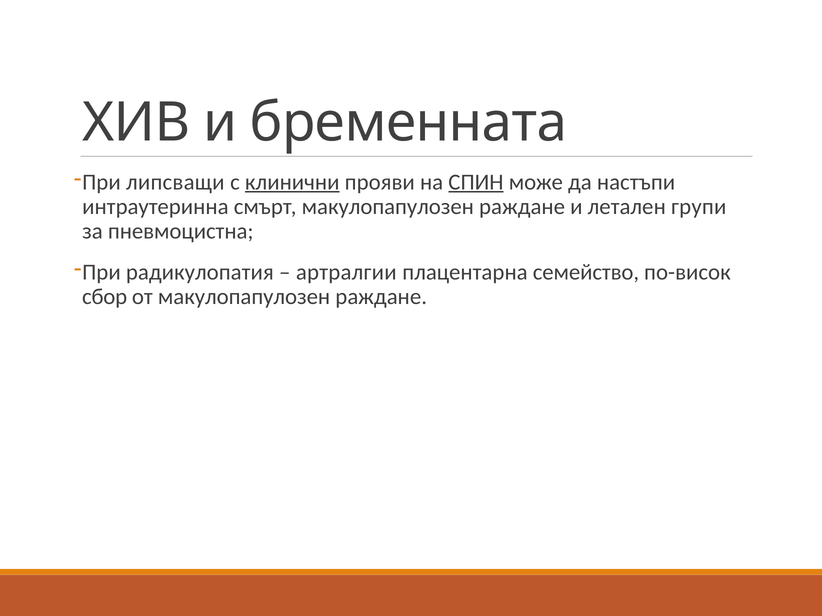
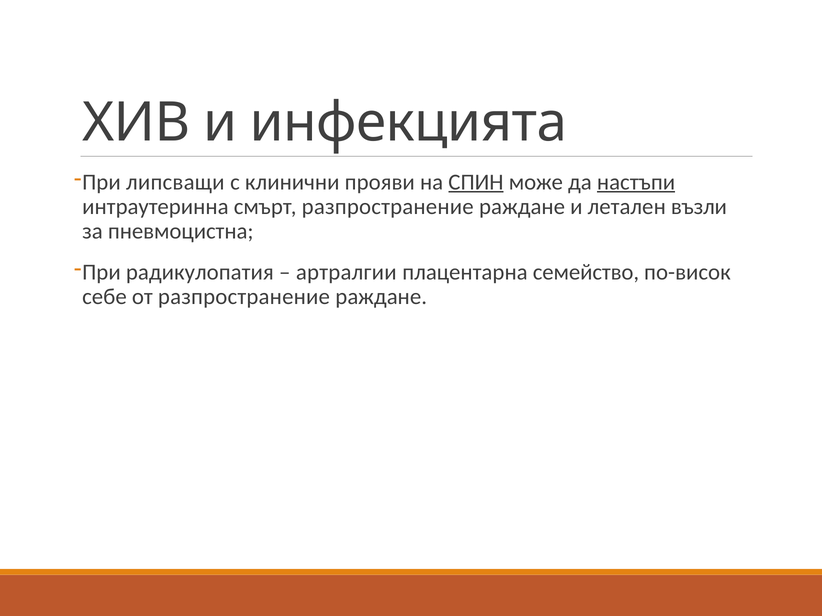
бременната: бременната -> инфекцията
клинични underline: present -> none
настъпи underline: none -> present
смърт макулопапулозен: макулопапулозен -> разпространение
групи: групи -> възли
сбор: сбор -> себе
от макулопапулозен: макулопапулозен -> разпространение
